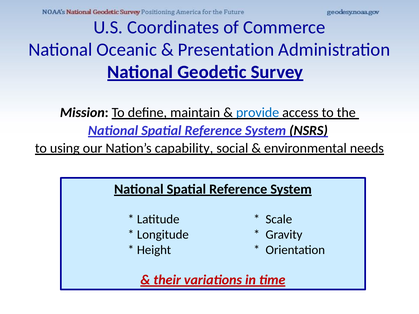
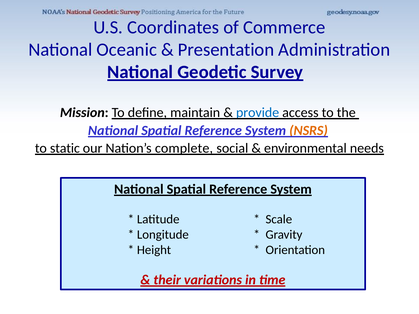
NSRS colour: black -> orange
using: using -> static
capability: capability -> complete
